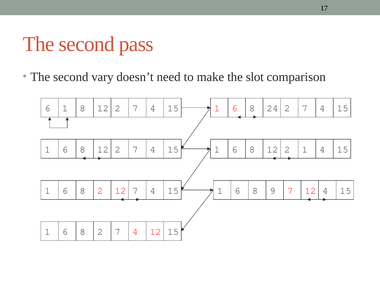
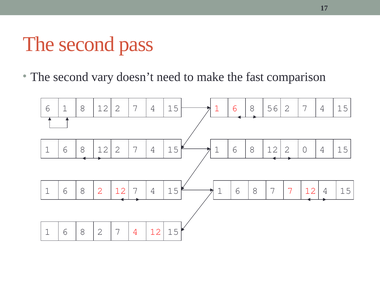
slot: slot -> fast
24: 24 -> 56
2 1: 1 -> 0
8 9: 9 -> 7
